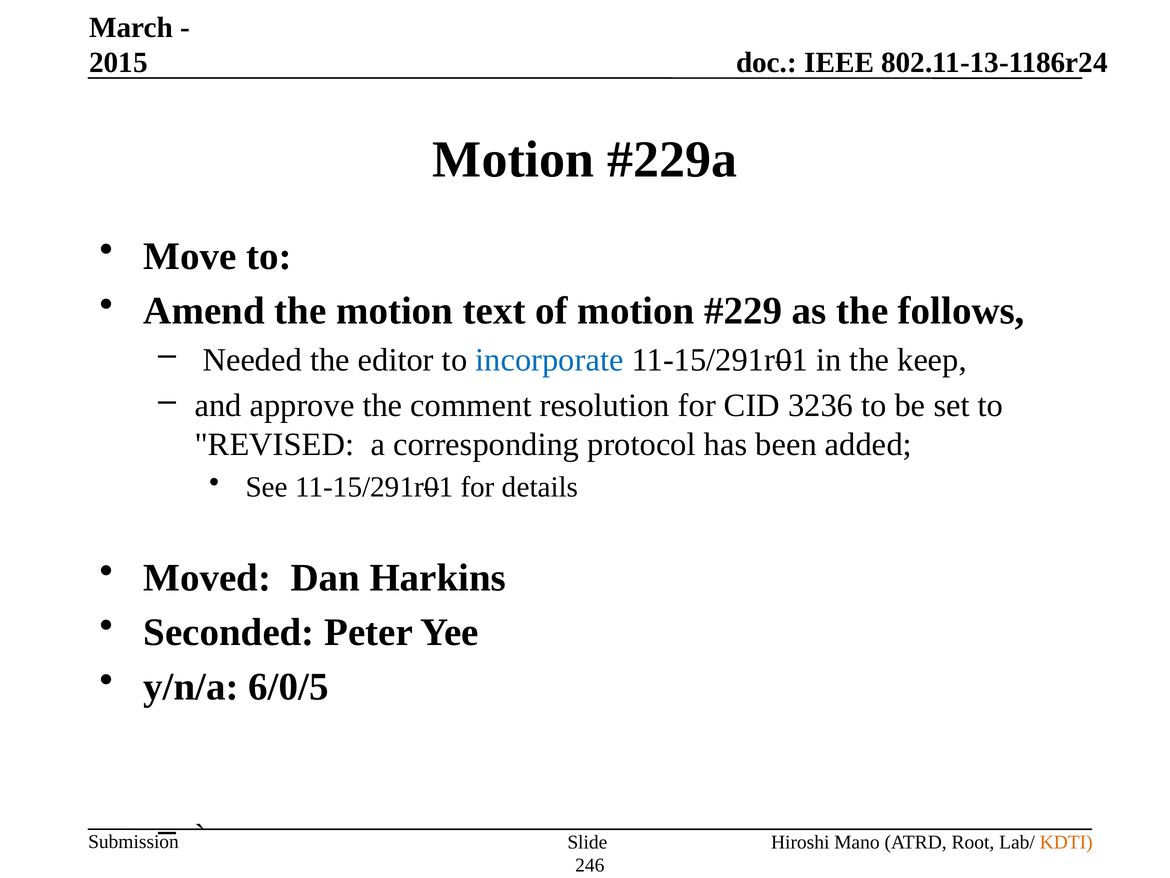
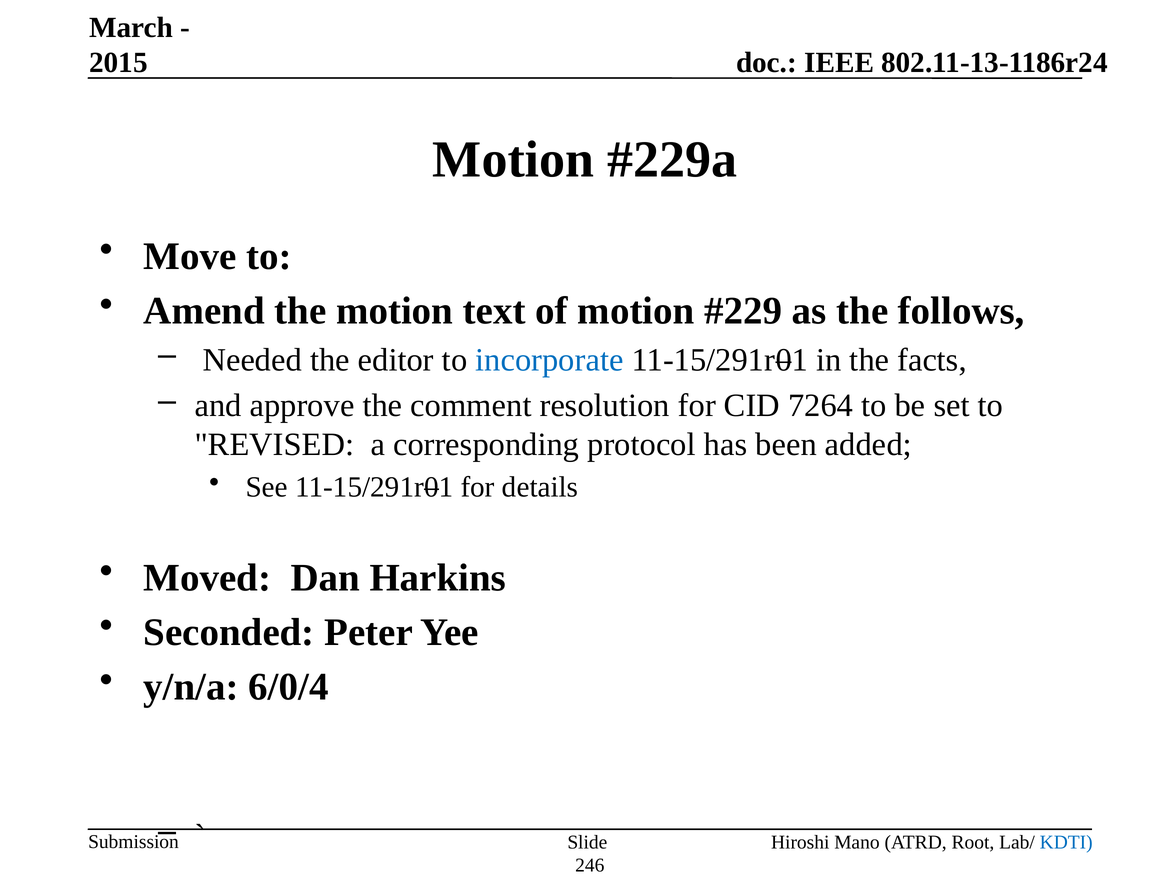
keep: keep -> facts
3236: 3236 -> 7264
6/0/5: 6/0/5 -> 6/0/4
KDTI colour: orange -> blue
